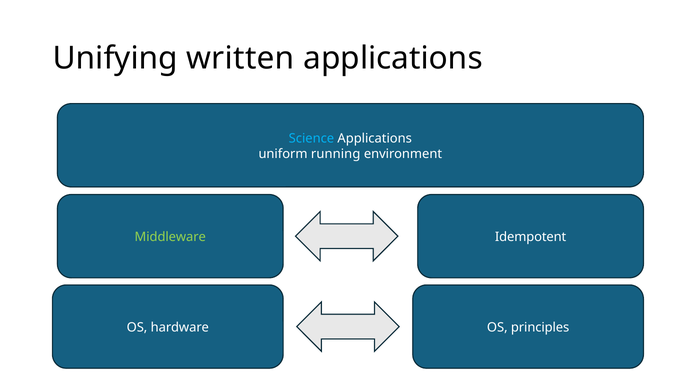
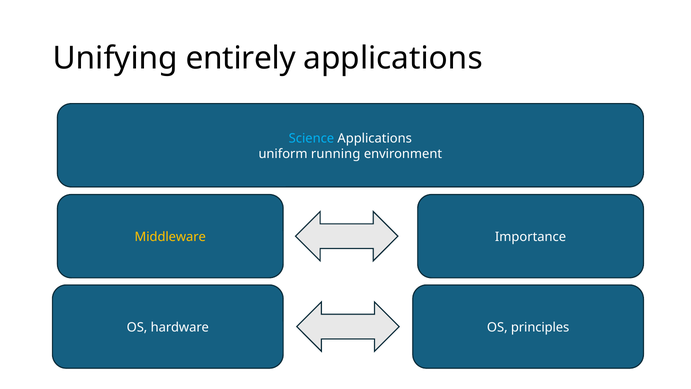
written: written -> entirely
Middleware colour: light green -> yellow
Idempotent: Idempotent -> Importance
